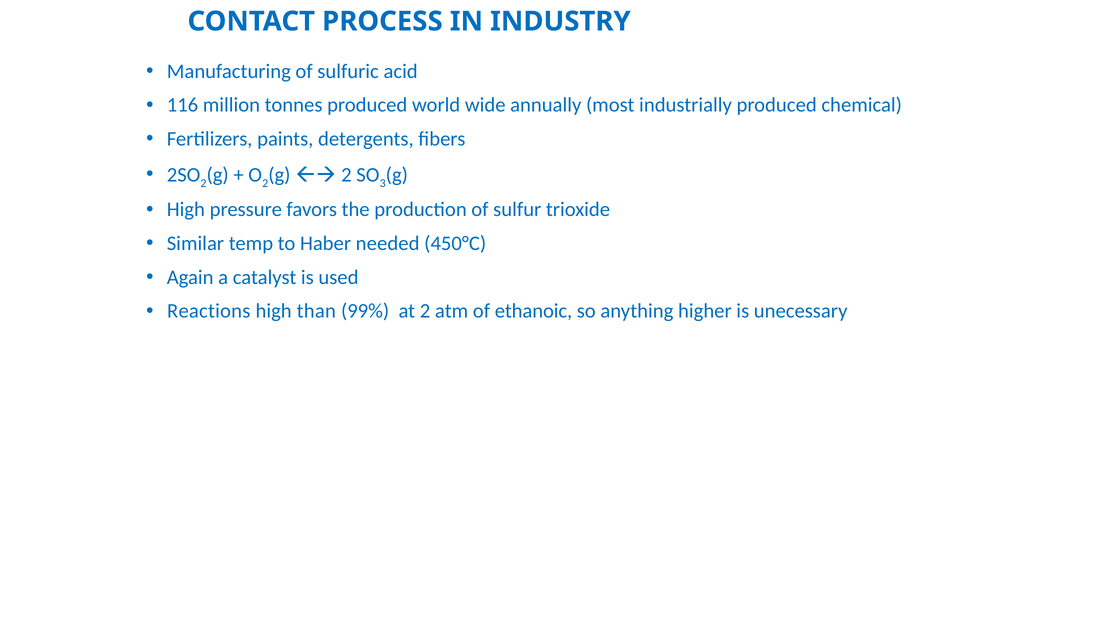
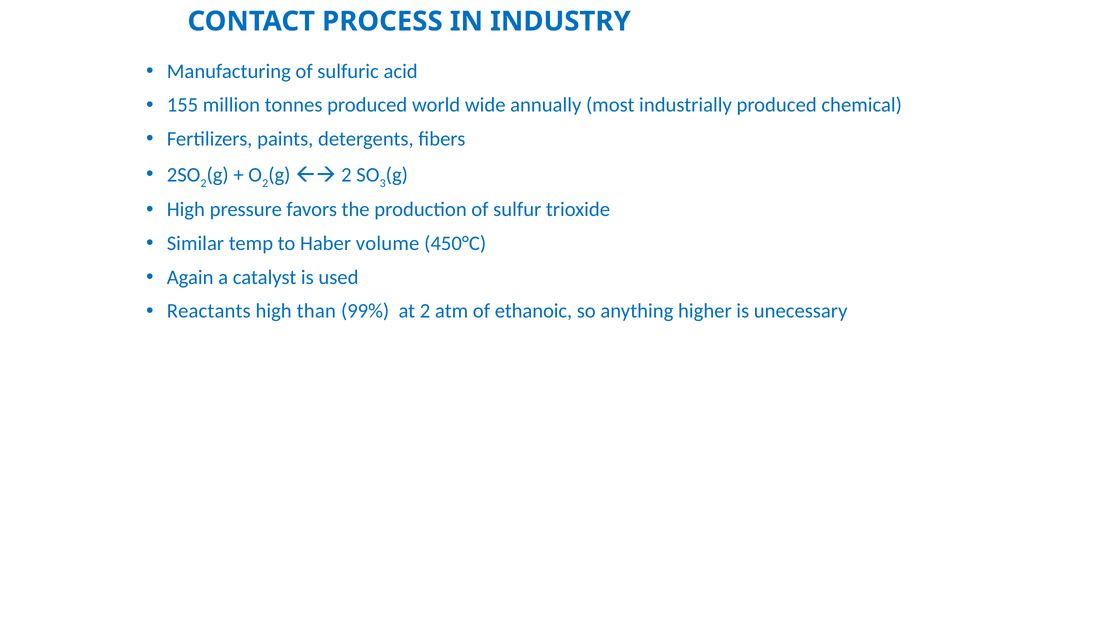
116: 116 -> 155
needed: needed -> volume
Reactions: Reactions -> Reactants
